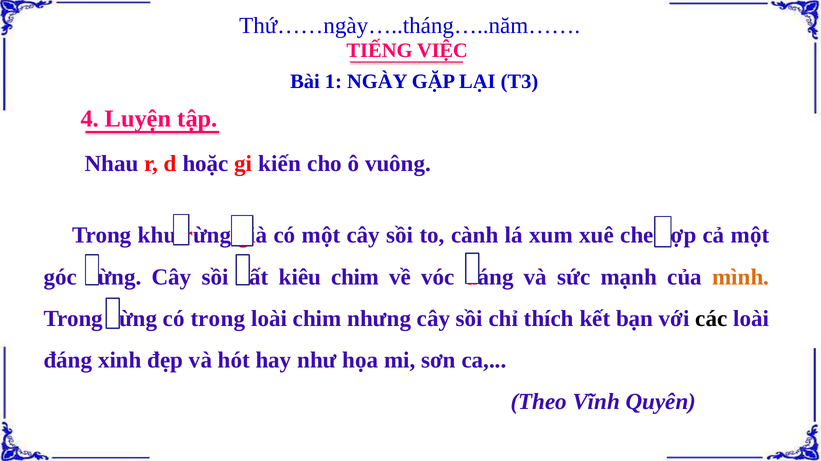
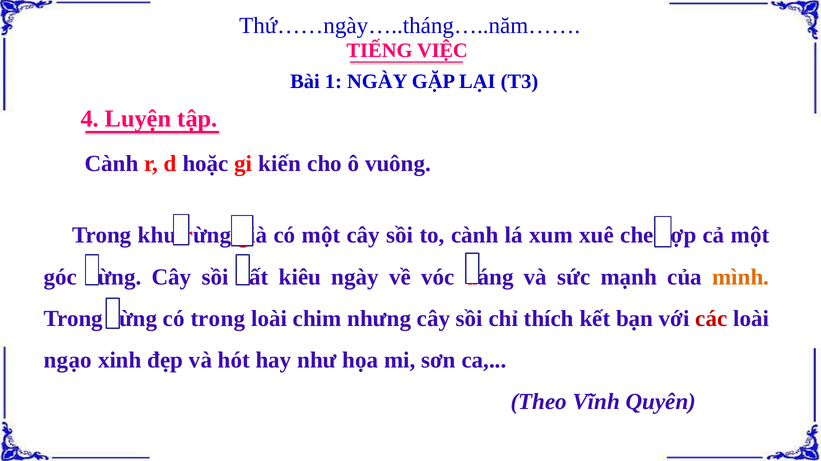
Nhau at (112, 164): Nhau -> Cành
kiêu chim: chim -> ngày
các colour: black -> red
đáng: đáng -> ngạo
